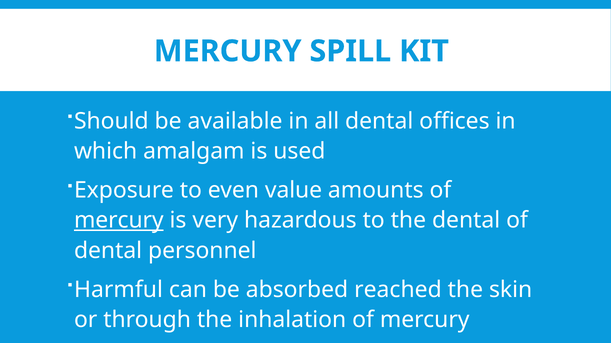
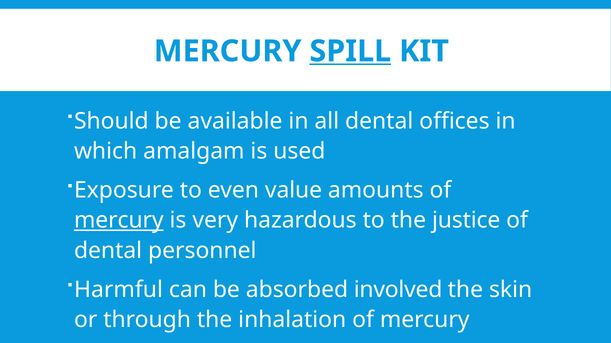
SPILL underline: none -> present
the dental: dental -> justice
reached: reached -> involved
